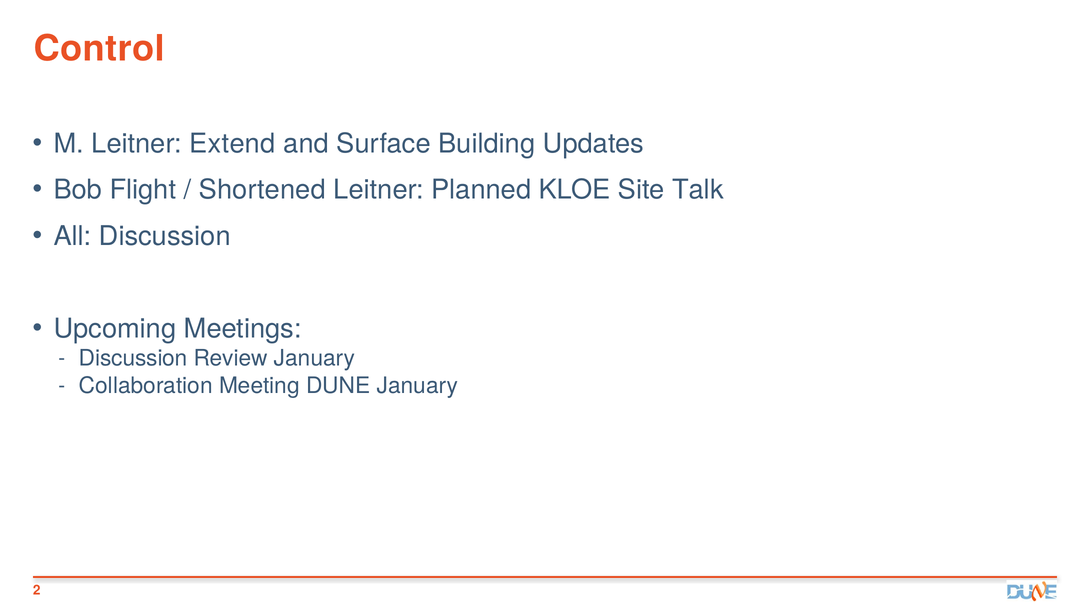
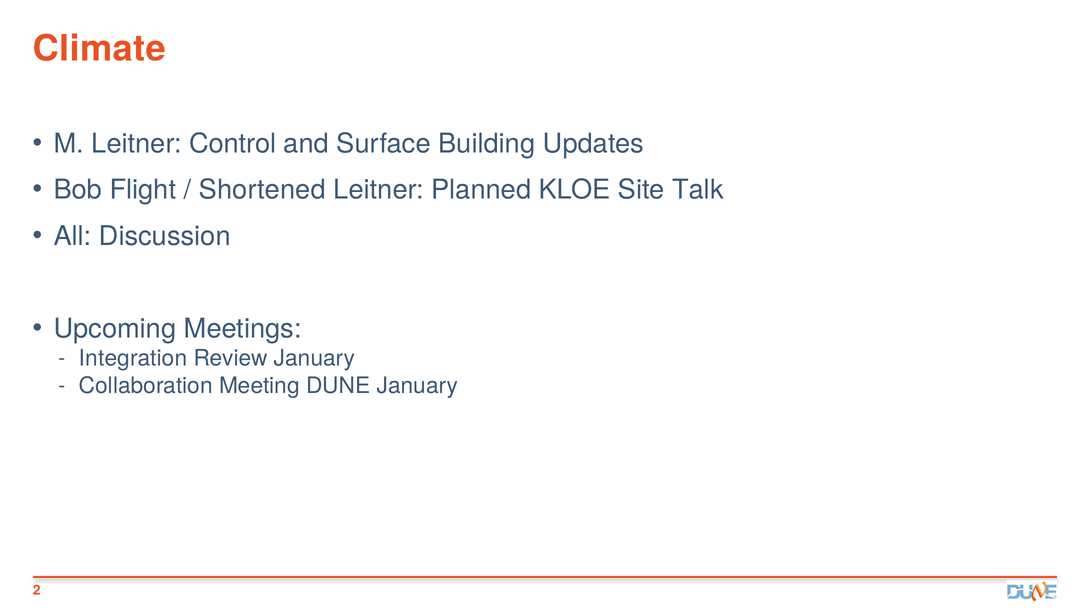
Control: Control -> Climate
Extend: Extend -> Control
Discussion at (133, 359): Discussion -> Integration
